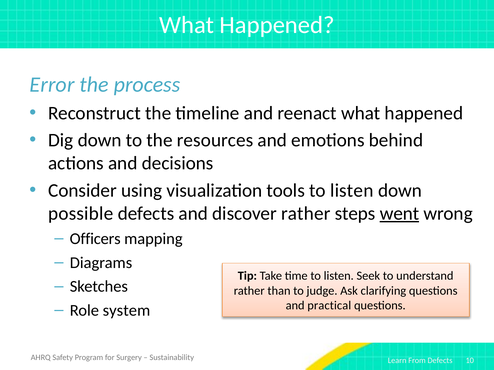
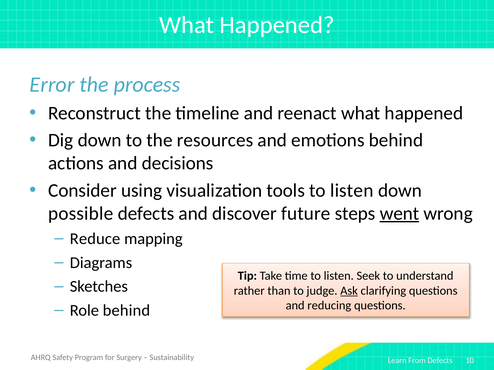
discover rather: rather -> future
Officers: Officers -> Reduce
Ask underline: none -> present
practical: practical -> reducing
Role system: system -> behind
